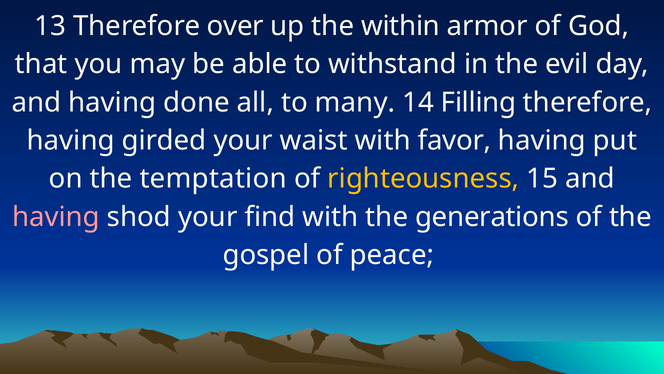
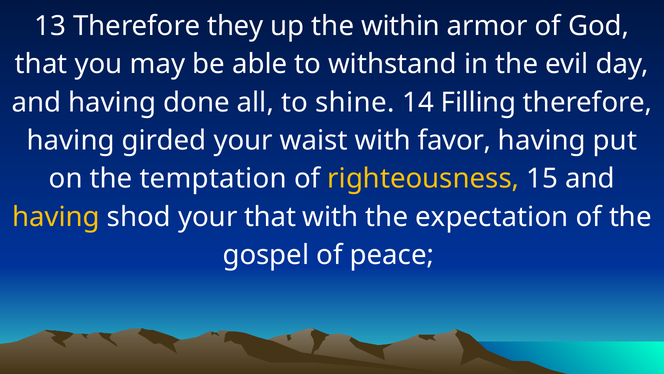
over: over -> they
many: many -> shine
having at (56, 217) colour: pink -> yellow
your find: find -> that
generations: generations -> expectation
